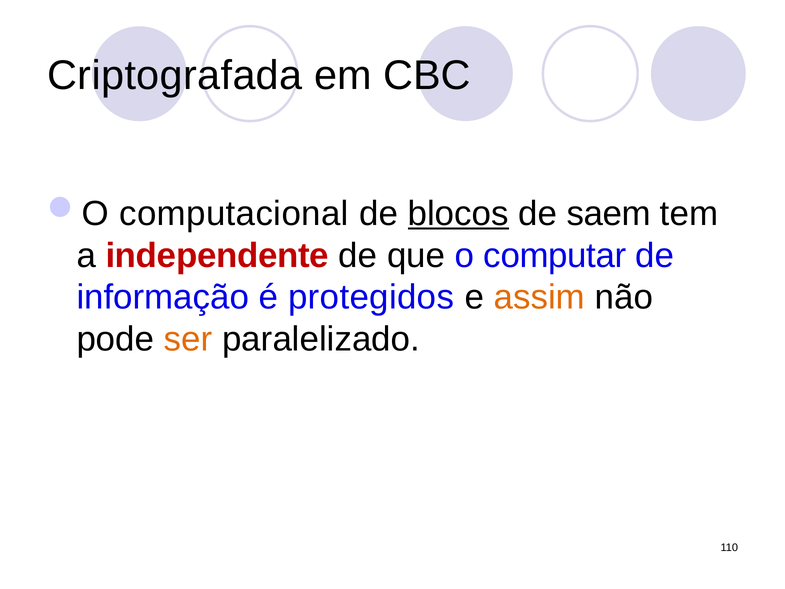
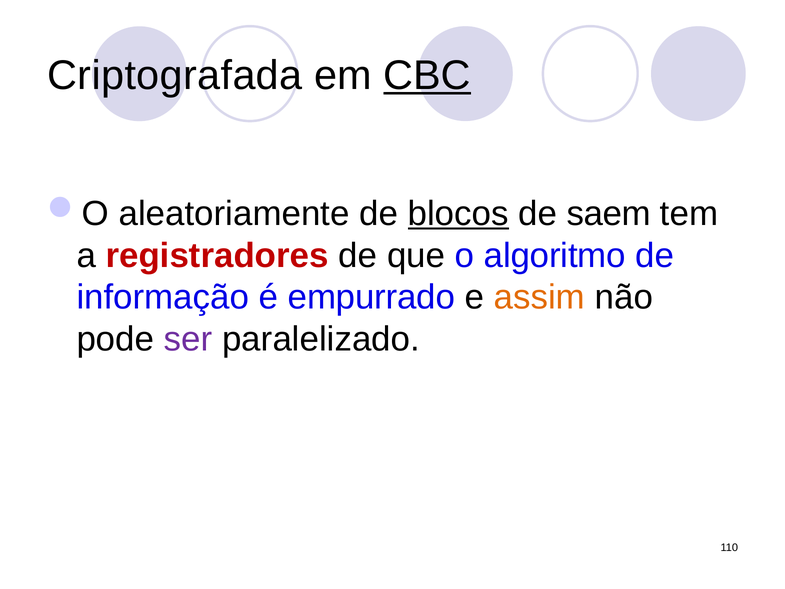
CBC underline: none -> present
computacional: computacional -> aleatoriamente
independente: independente -> registradores
computar: computar -> algoritmo
protegidos: protegidos -> empurrado
ser colour: orange -> purple
